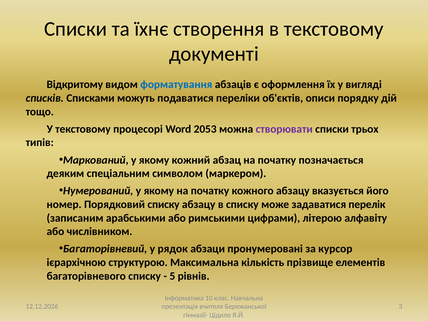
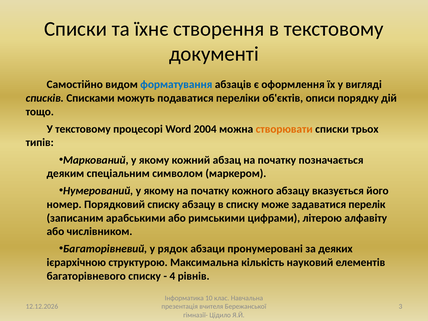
Відкритому: Відкритому -> Самостійно
2053: 2053 -> 2004
створювати colour: purple -> orange
курсор: курсор -> деяких
прізвище: прізвище -> науковий
5: 5 -> 4
